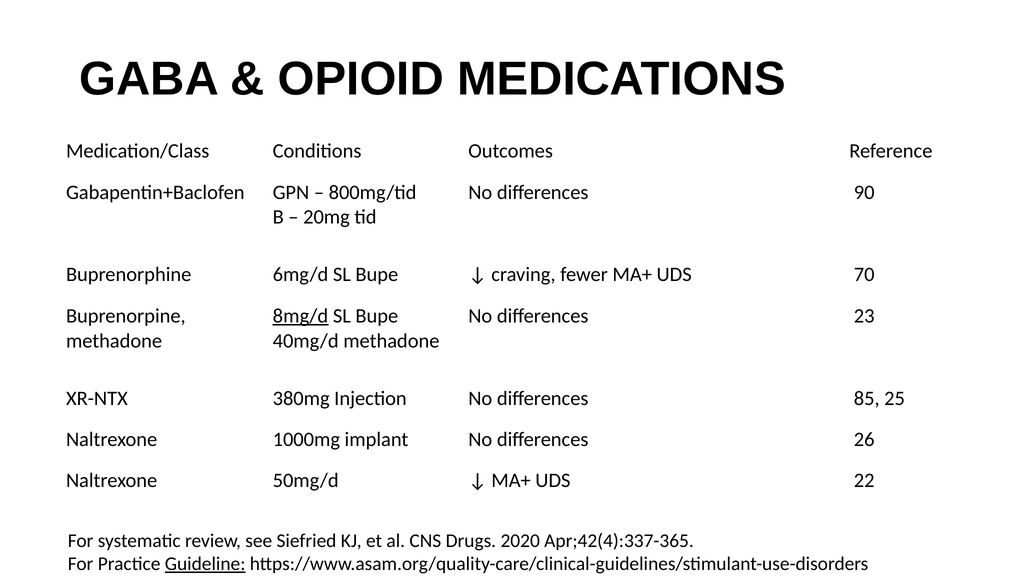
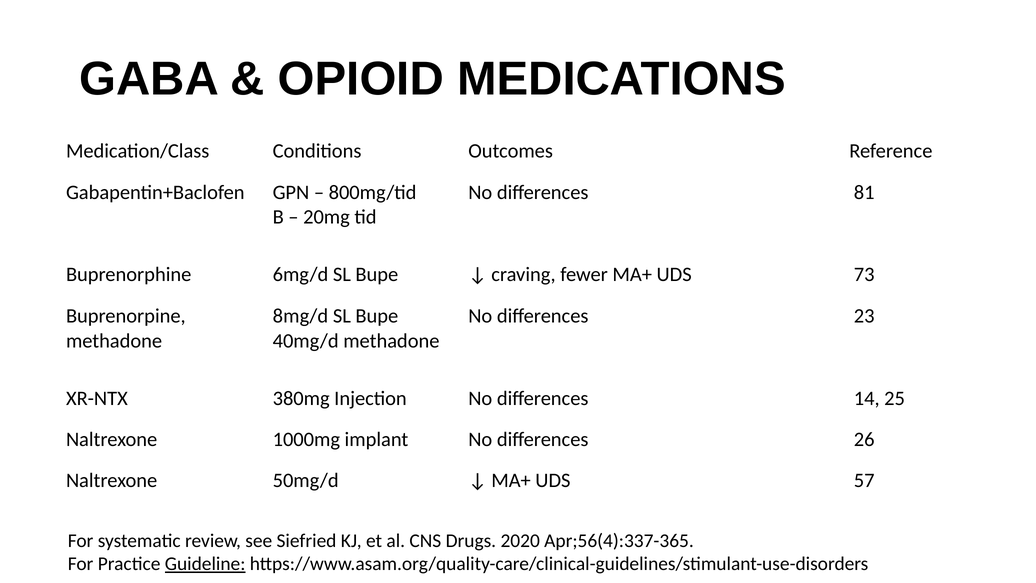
90: 90 -> 81
70: 70 -> 73
8mg/d underline: present -> none
85: 85 -> 14
22: 22 -> 57
Apr;42(4):337-365: Apr;42(4):337-365 -> Apr;56(4):337-365
